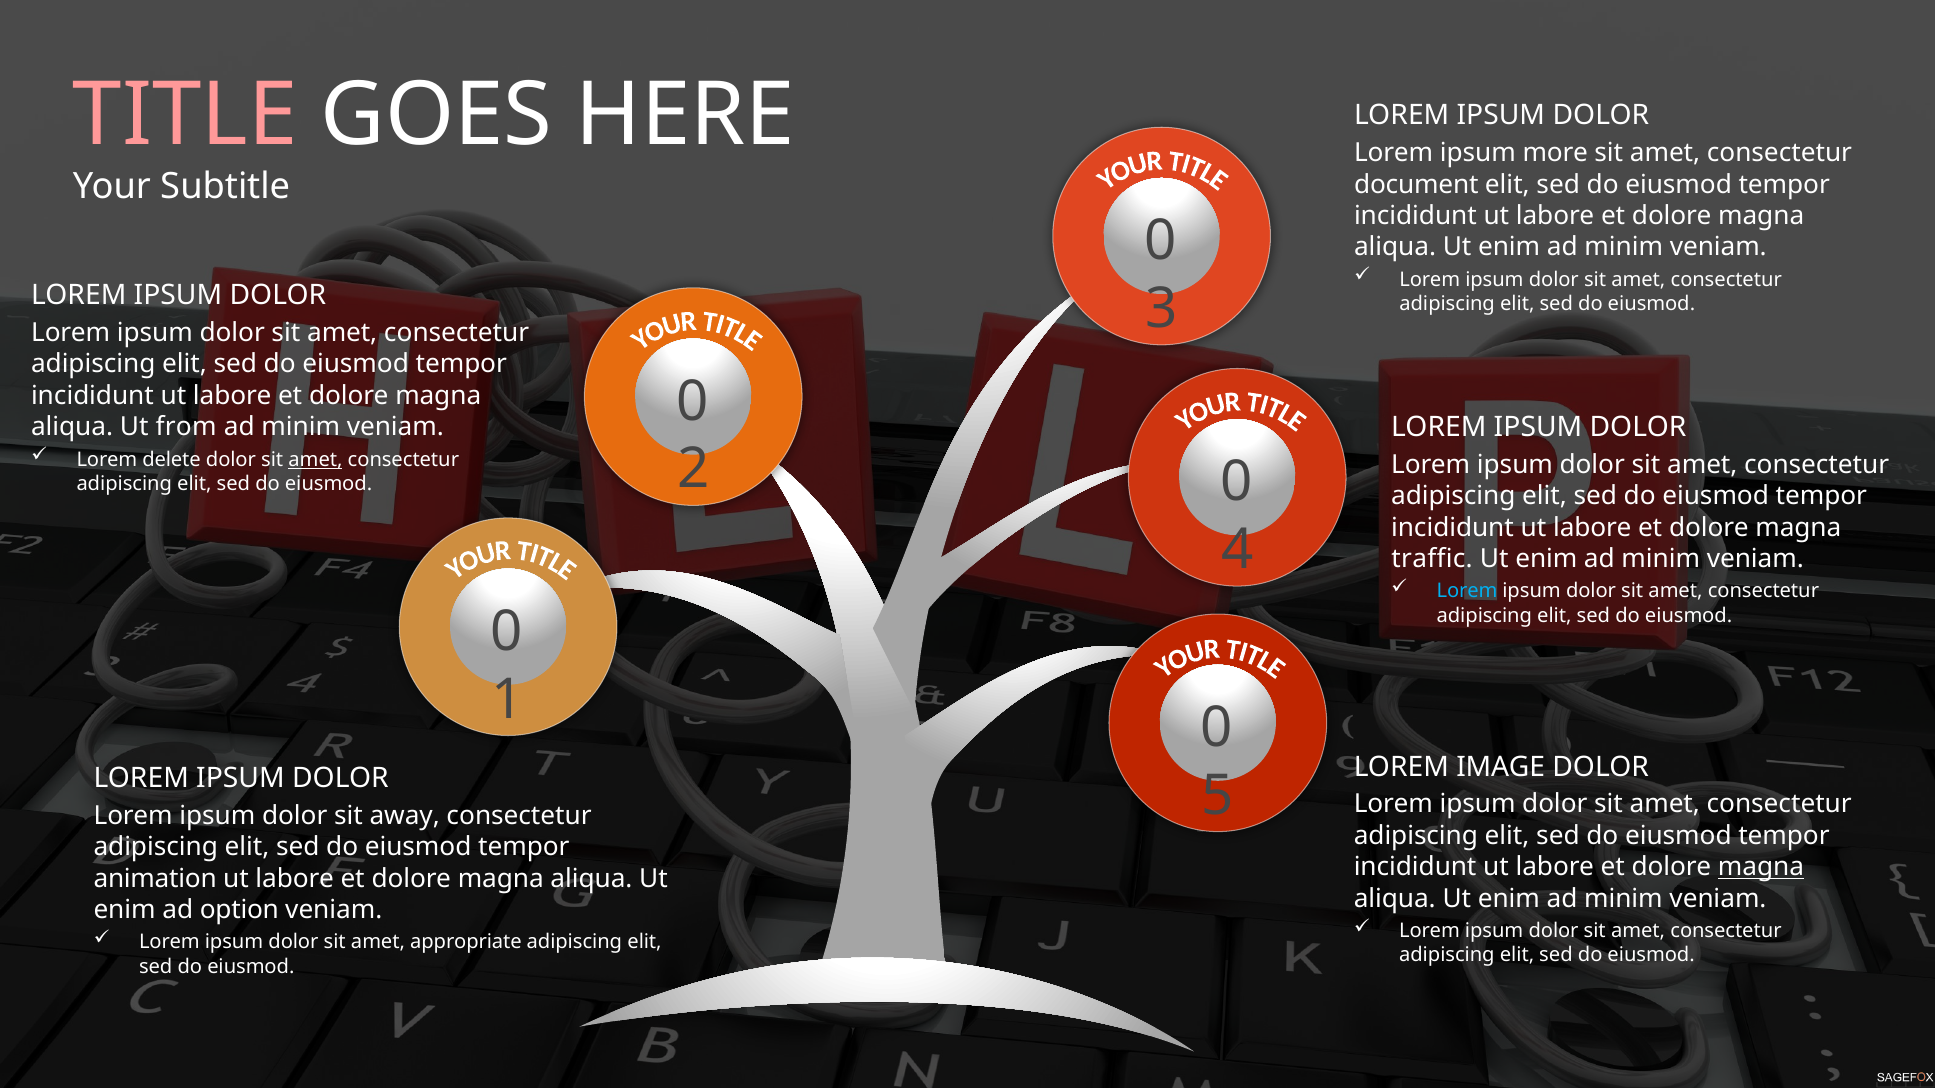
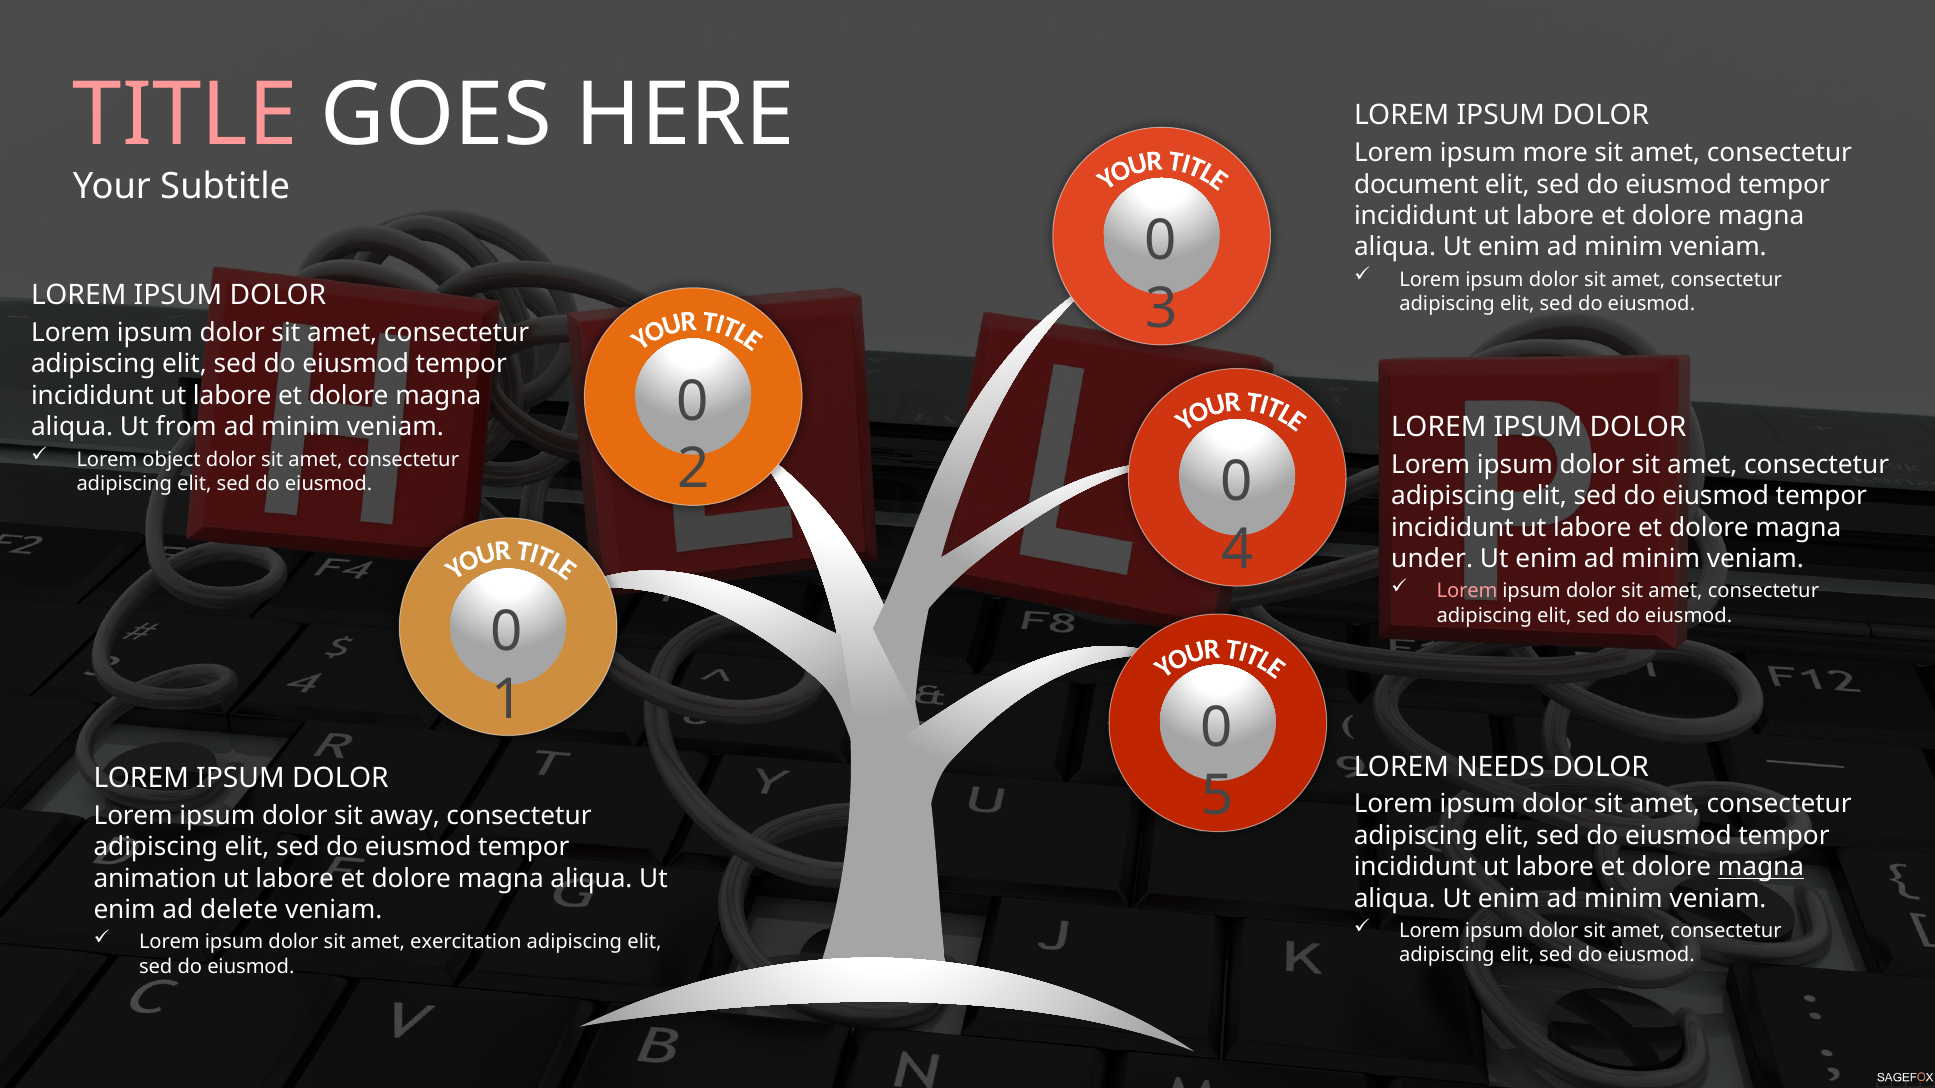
delete: delete -> object
amet at (315, 460) underline: present -> none
traffic: traffic -> under
Lorem at (1467, 591) colour: light blue -> pink
IMAGE: IMAGE -> NEEDS
option: option -> delete
appropriate: appropriate -> exercitation
